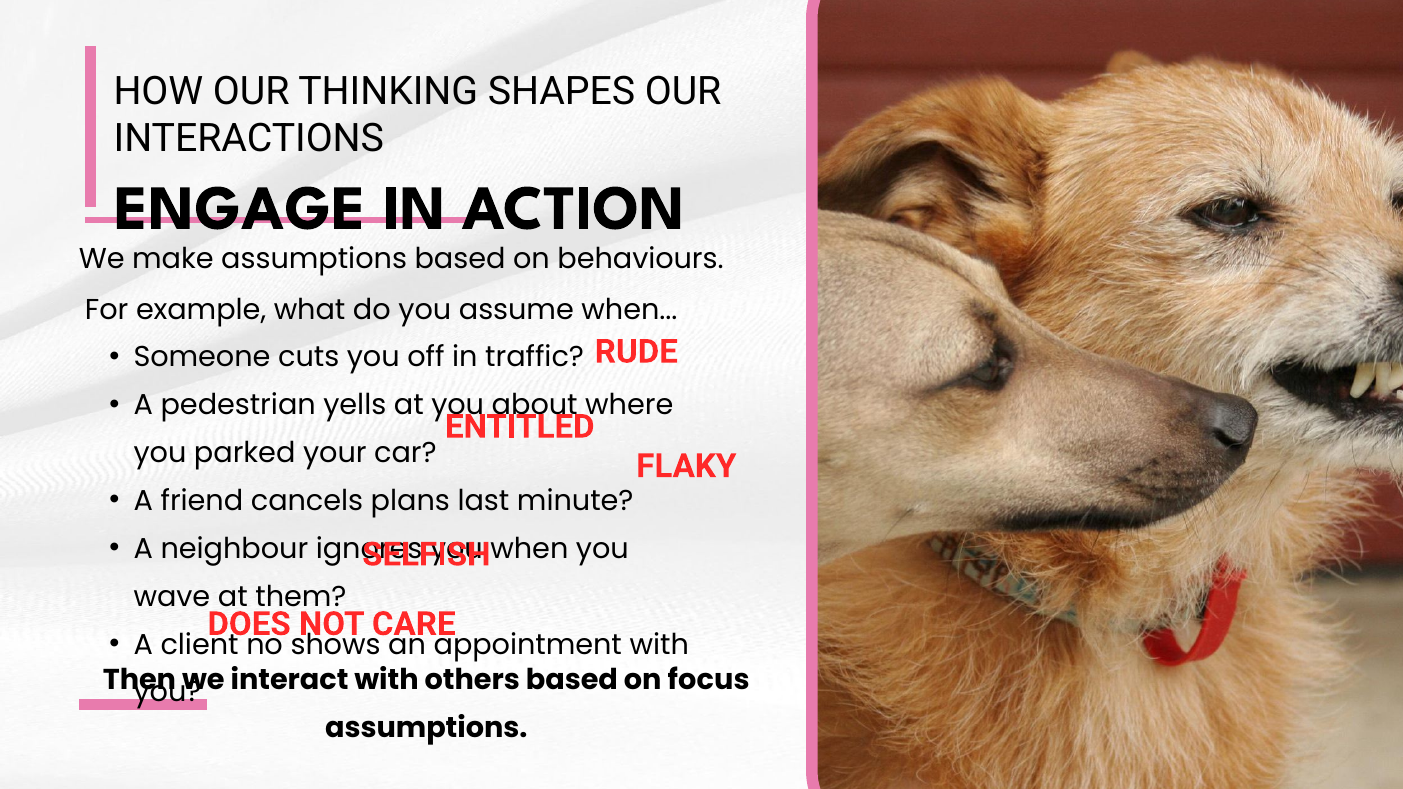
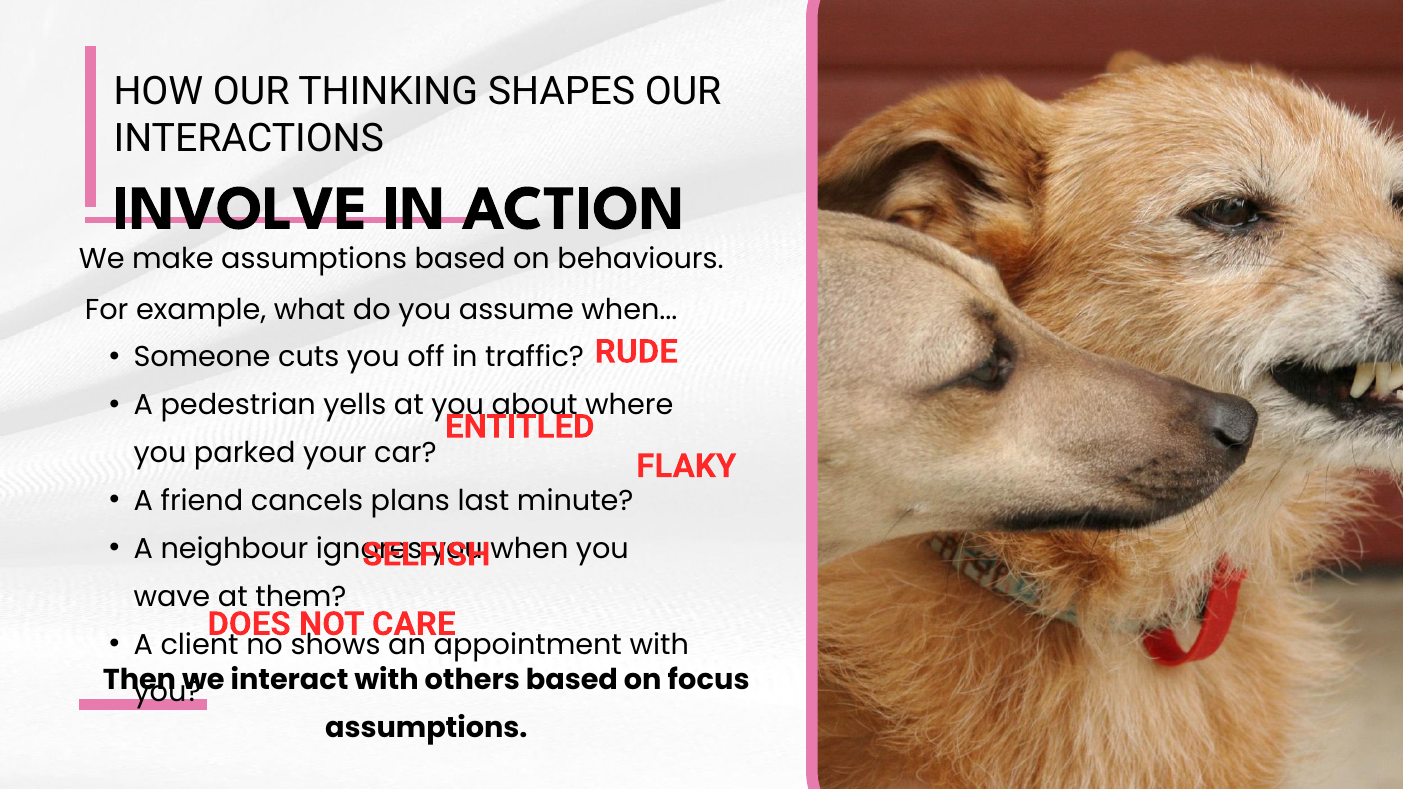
ENGAGE: ENGAGE -> INVOLVE
